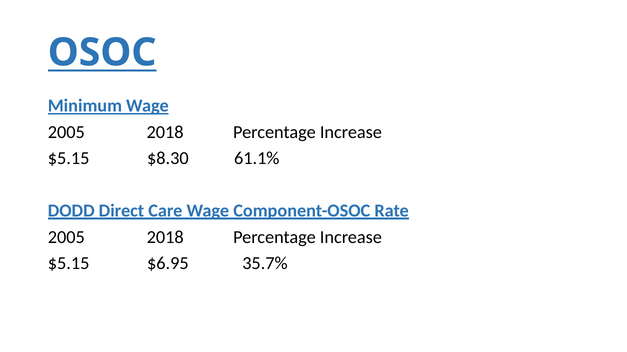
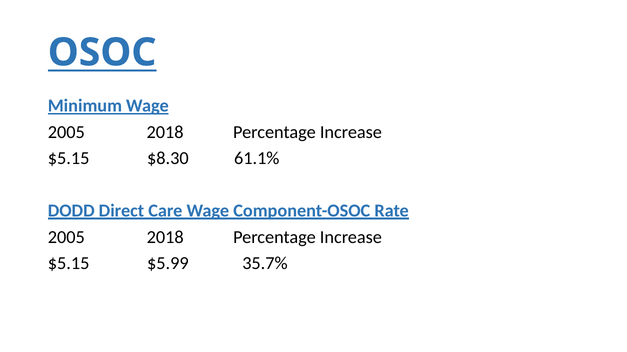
$6.95: $6.95 -> $5.99
